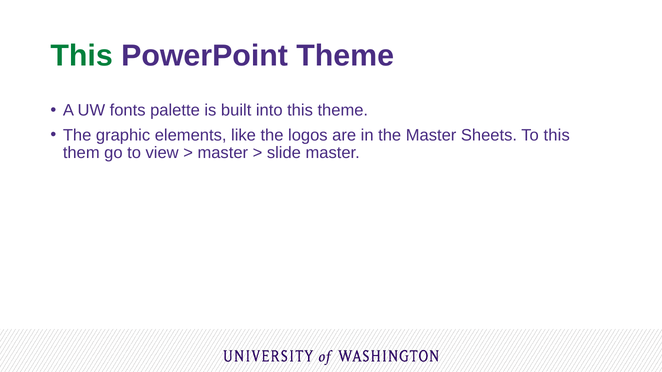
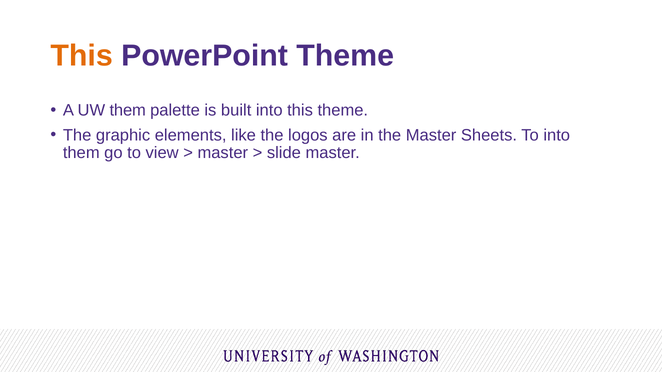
This at (82, 56) colour: green -> orange
UW fonts: fonts -> them
To this: this -> into
